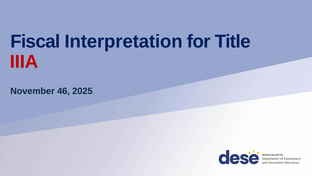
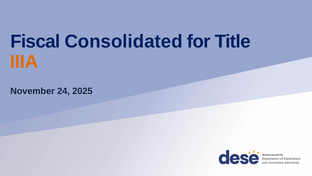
Interpretation: Interpretation -> Consolidated
IIIA colour: red -> orange
46: 46 -> 24
